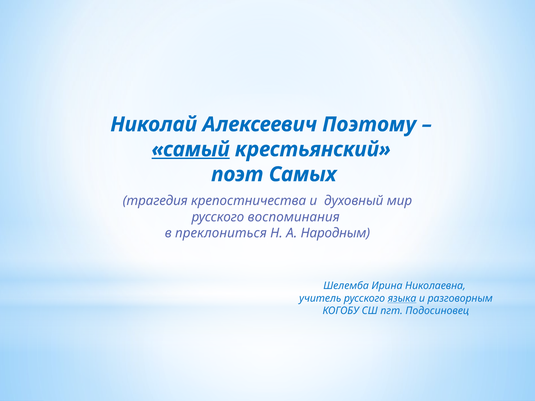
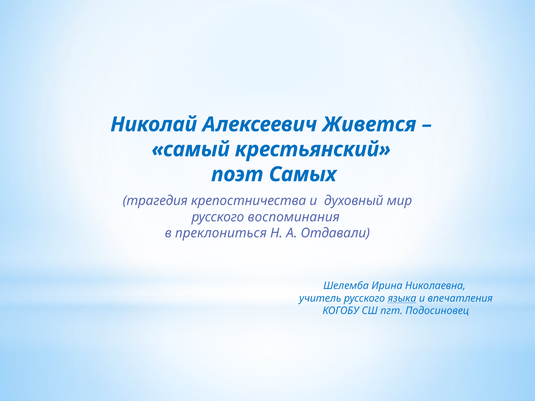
Поэтому: Поэтому -> Живется
самый underline: present -> none
Народным: Народным -> Отдавали
разговорным: разговорным -> впечатления
